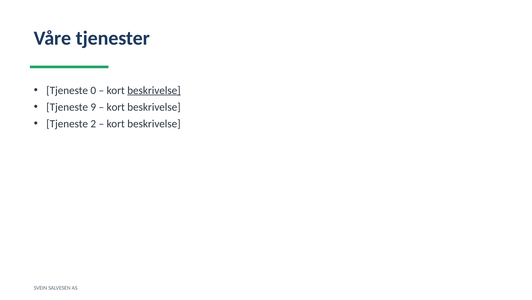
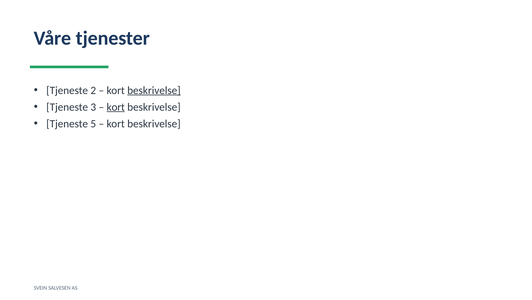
0: 0 -> 2
9: 9 -> 3
kort at (116, 107) underline: none -> present
2: 2 -> 5
